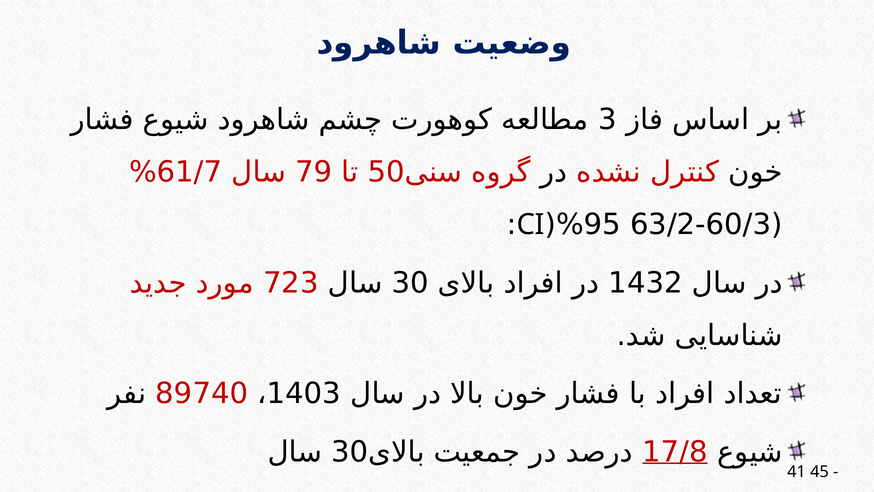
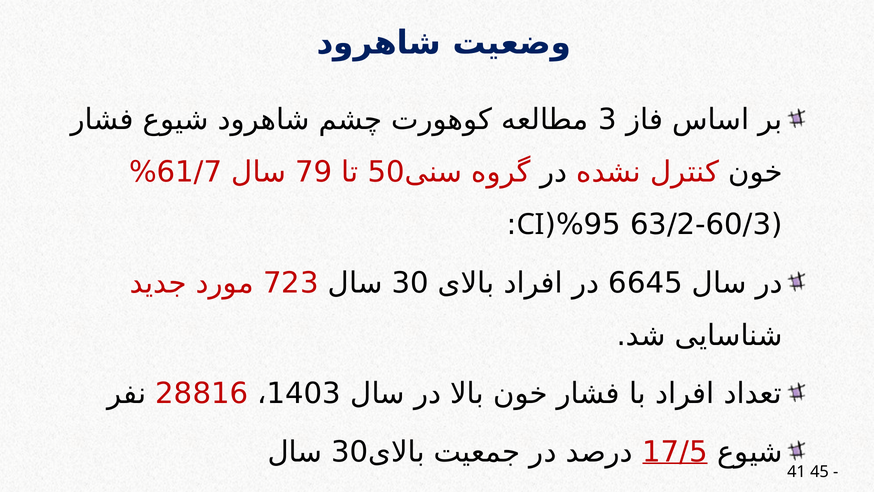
1432: 1432 -> 6645
89740: 89740 -> 28816
17/8: 17/8 -> 17/5
